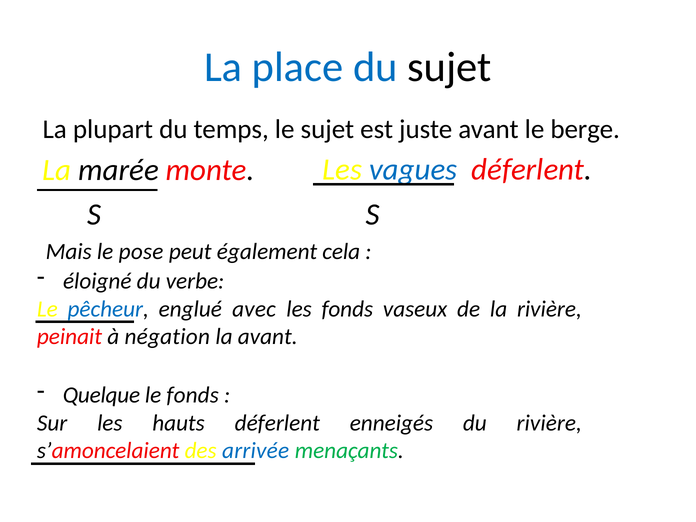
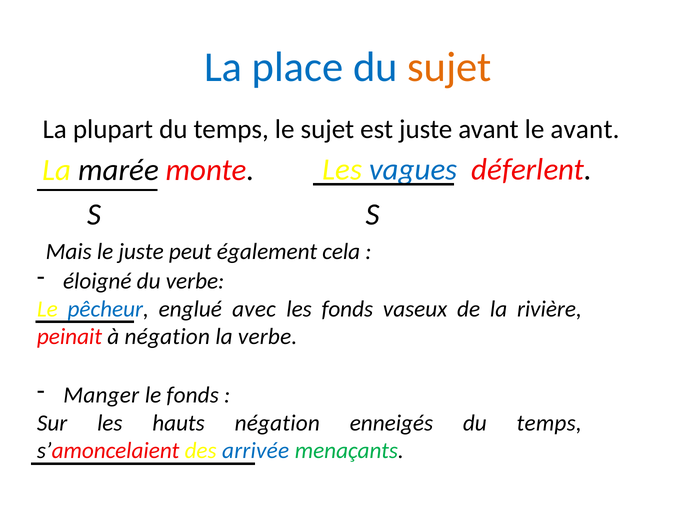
sujet at (449, 67) colour: black -> orange
le berge: berge -> avant
le pose: pose -> juste
la avant: avant -> verbe
Quelque: Quelque -> Manger
hauts déferlent: déferlent -> négation
enneigés du rivière: rivière -> temps
